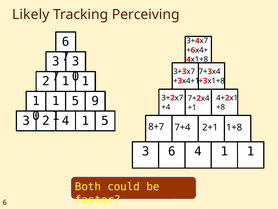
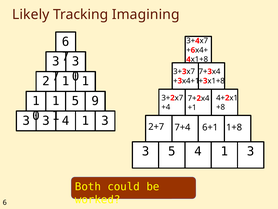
Perceiving: Perceiving -> Imagining
3 2: 2 -> 3
5 at (105, 120): 5 -> 3
8+7: 8+7 -> 2+7
2+1: 2+1 -> 6+1
3 6: 6 -> 5
1 at (251, 151): 1 -> 3
faster: faster -> worked
